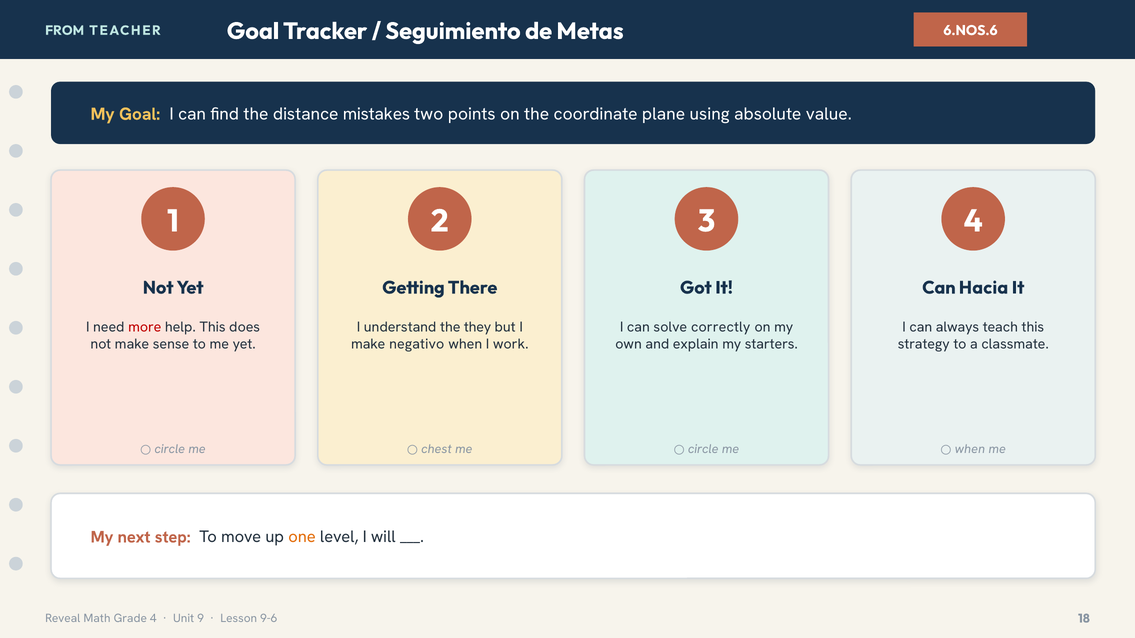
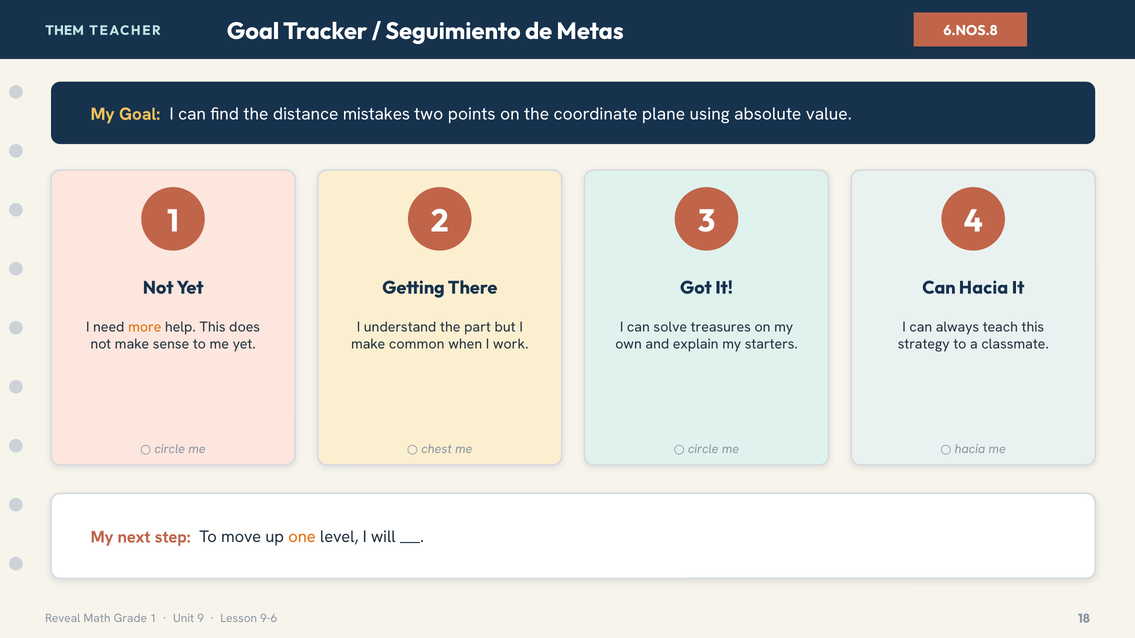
FROM: FROM -> THEM
6.NOS.6: 6.NOS.6 -> 6.NOS.8
more colour: red -> orange
they: they -> part
correctly: correctly -> treasures
negativo: negativo -> common
when at (970, 449): when -> hacia
Grade 4: 4 -> 1
